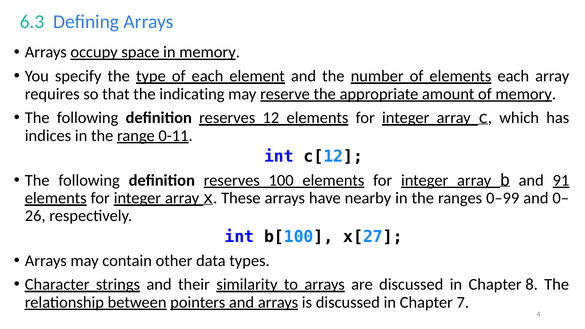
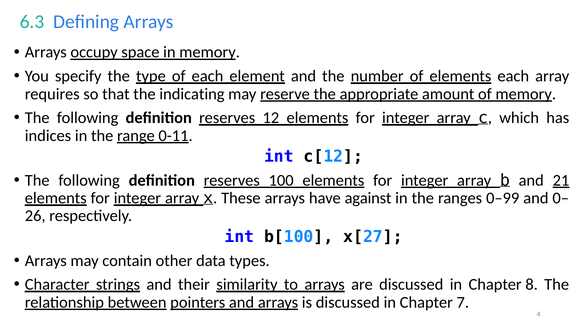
91: 91 -> 21
nearby: nearby -> against
